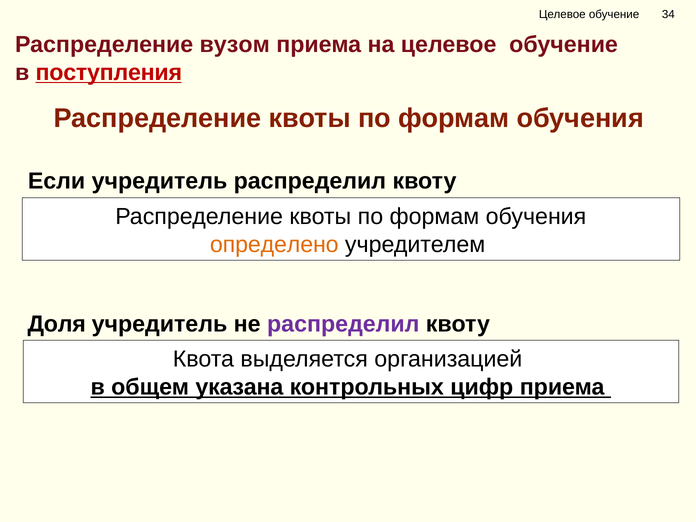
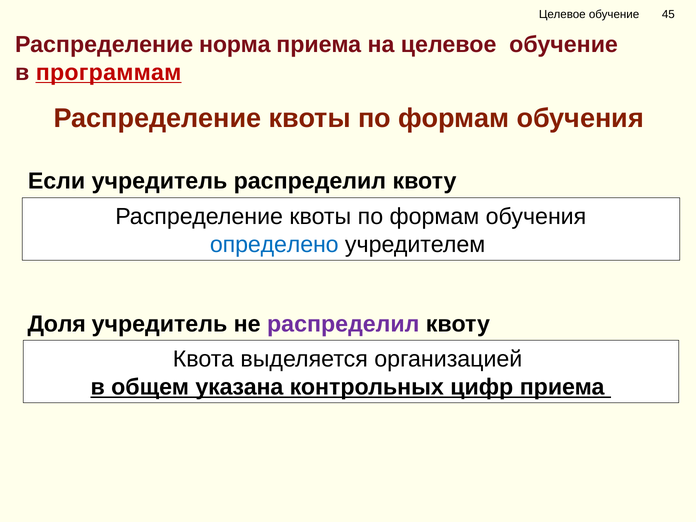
34: 34 -> 45
вузом: вузом -> норма
поступления: поступления -> программам
определено colour: orange -> blue
